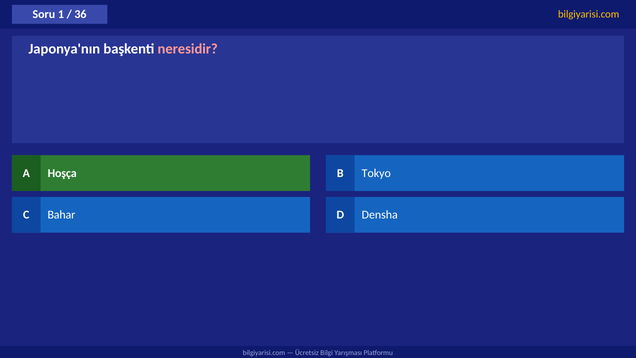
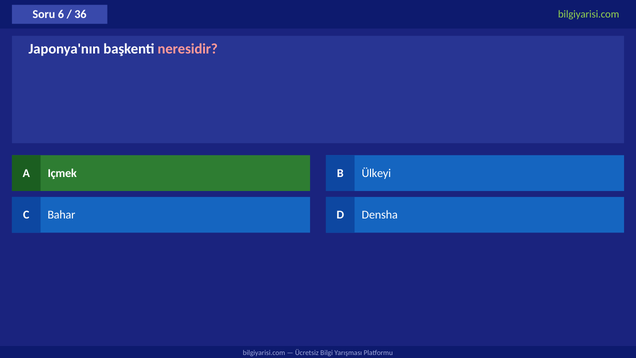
1: 1 -> 6
bilgiyarisi.com at (589, 14) colour: yellow -> light green
Hoşça: Hoşça -> Içmek
Tokyo: Tokyo -> Ülkeyi
